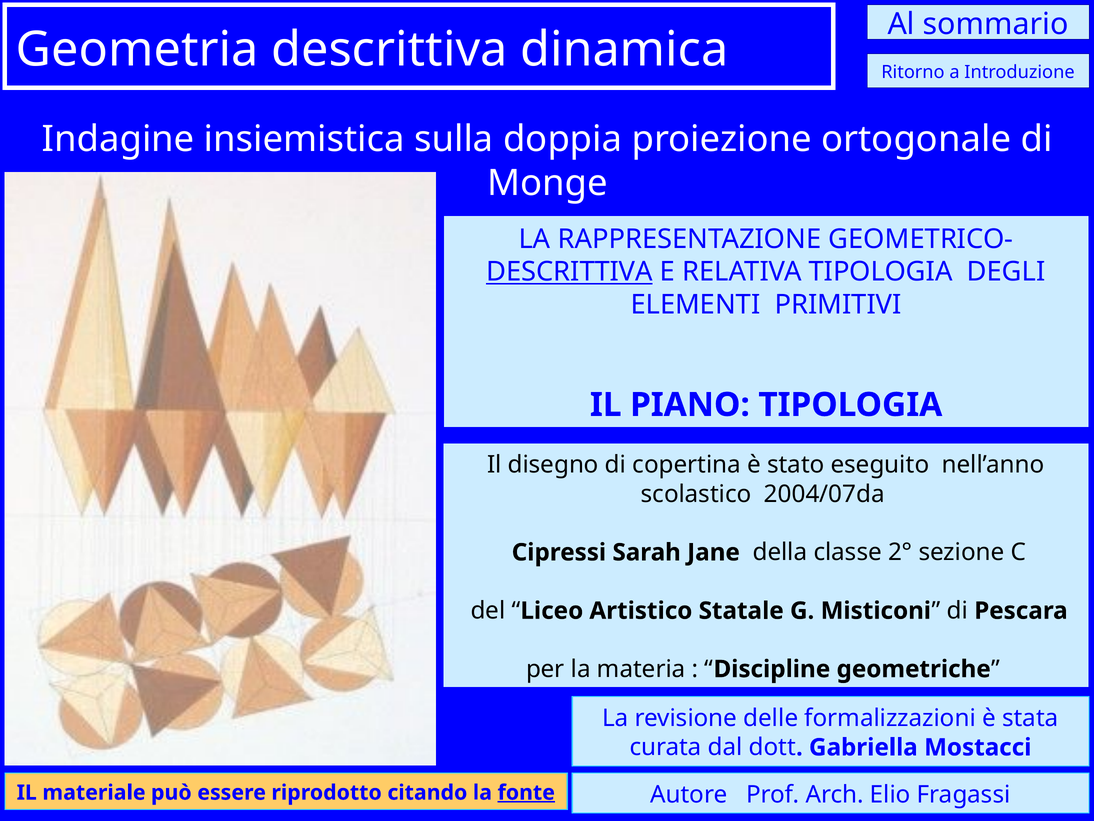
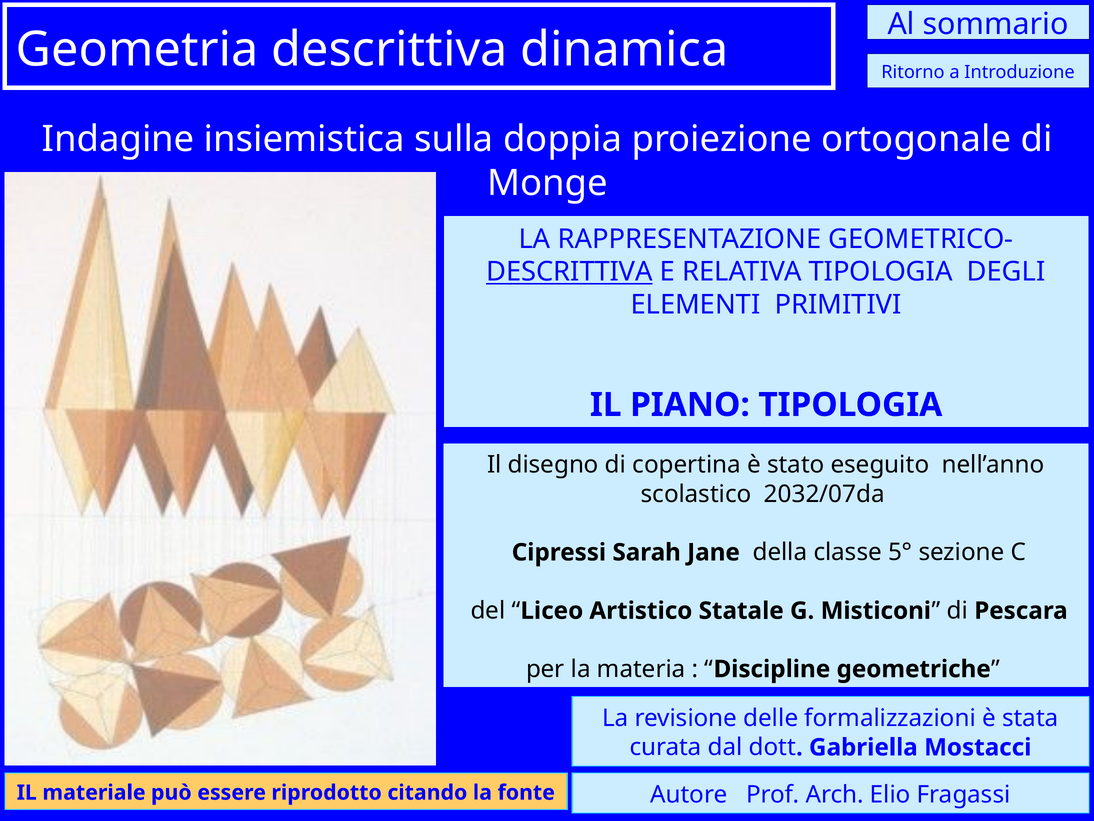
2004/07da: 2004/07da -> 2032/07da
2°: 2° -> 5°
fonte underline: present -> none
